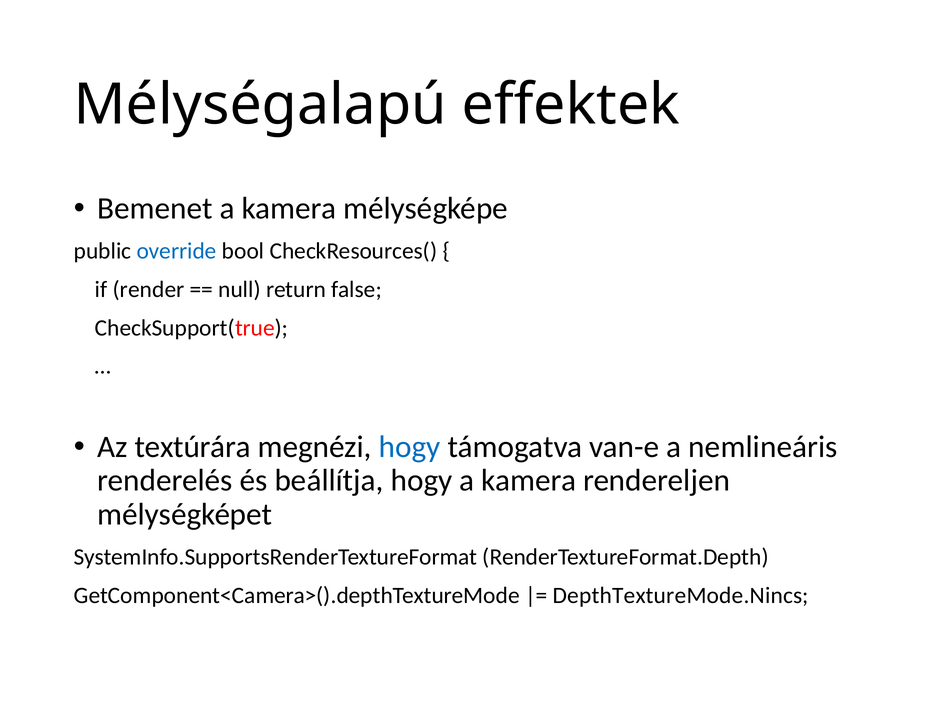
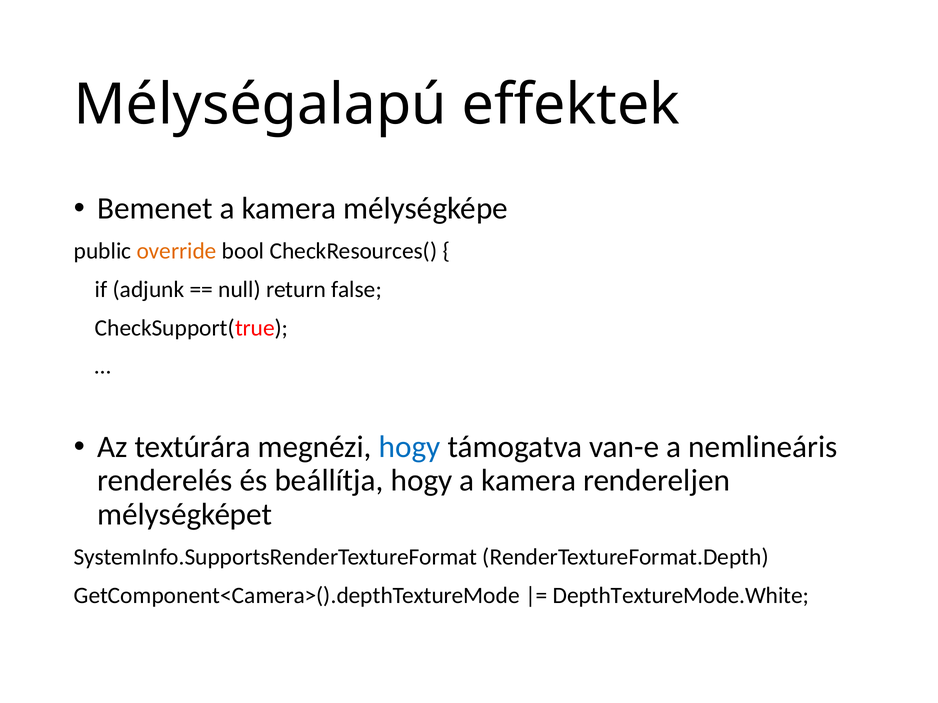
override colour: blue -> orange
render: render -> adjunk
DepthTextureMode.Nincs: DepthTextureMode.Nincs -> DepthTextureMode.White
